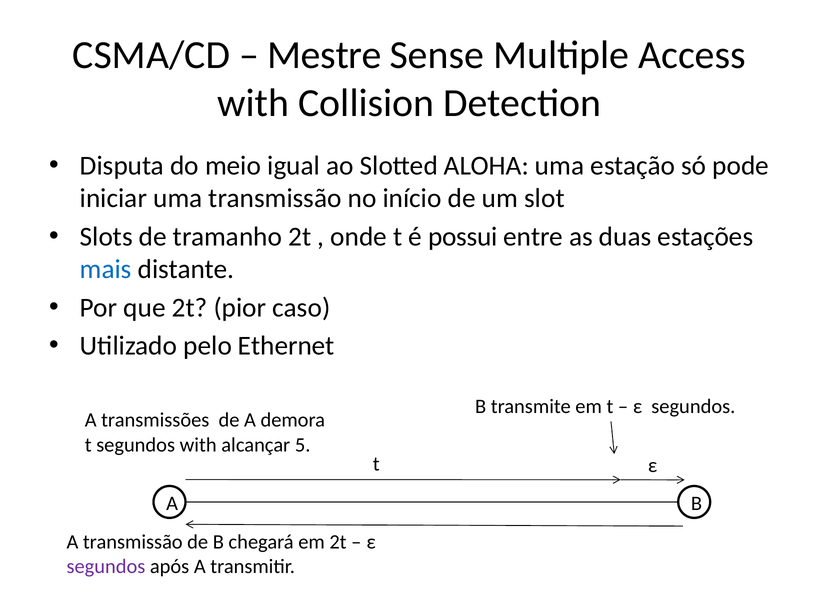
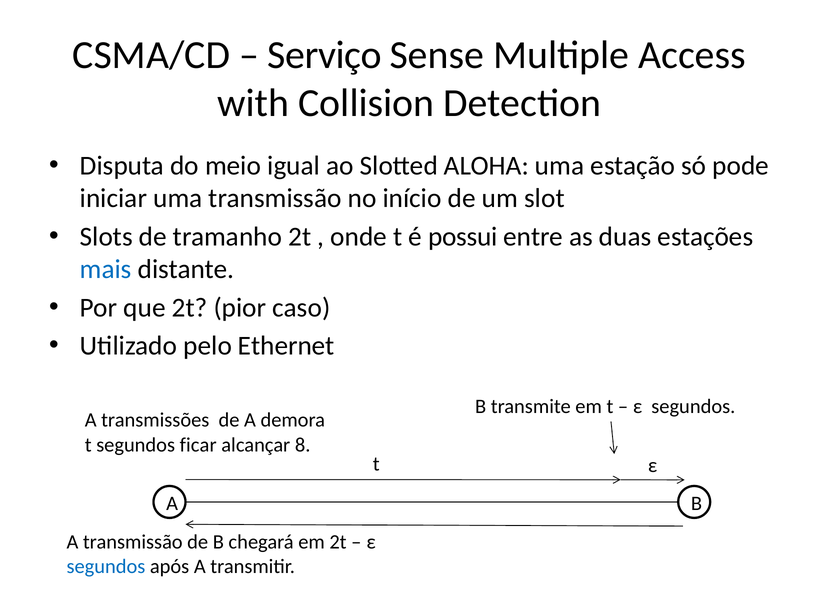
Mestre: Mestre -> Serviço
segundos with: with -> ficar
5: 5 -> 8
segundos at (106, 567) colour: purple -> blue
